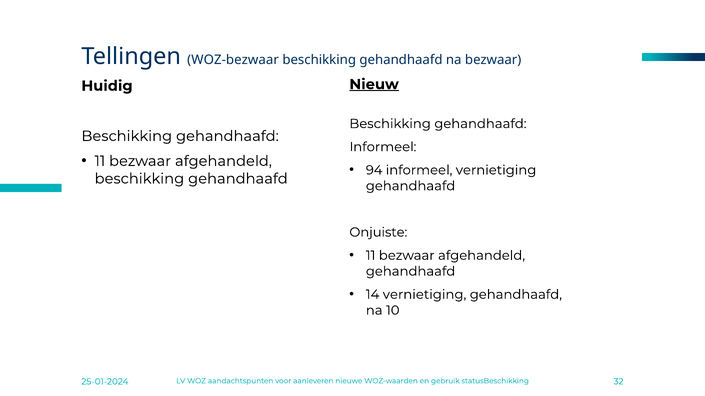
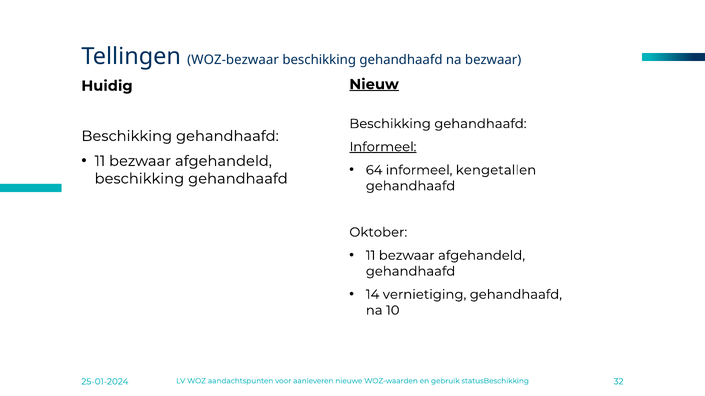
Informeel at (383, 147) underline: none -> present
94: 94 -> 64
informeel vernietiging: vernietiging -> kengetallen
Onjuiste: Onjuiste -> Oktober
